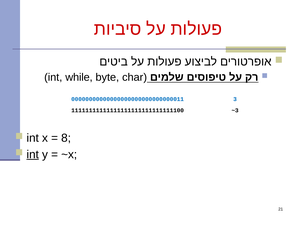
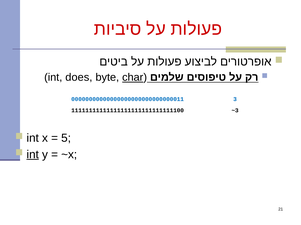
while: while -> does
char underline: none -> present
8: 8 -> 5
